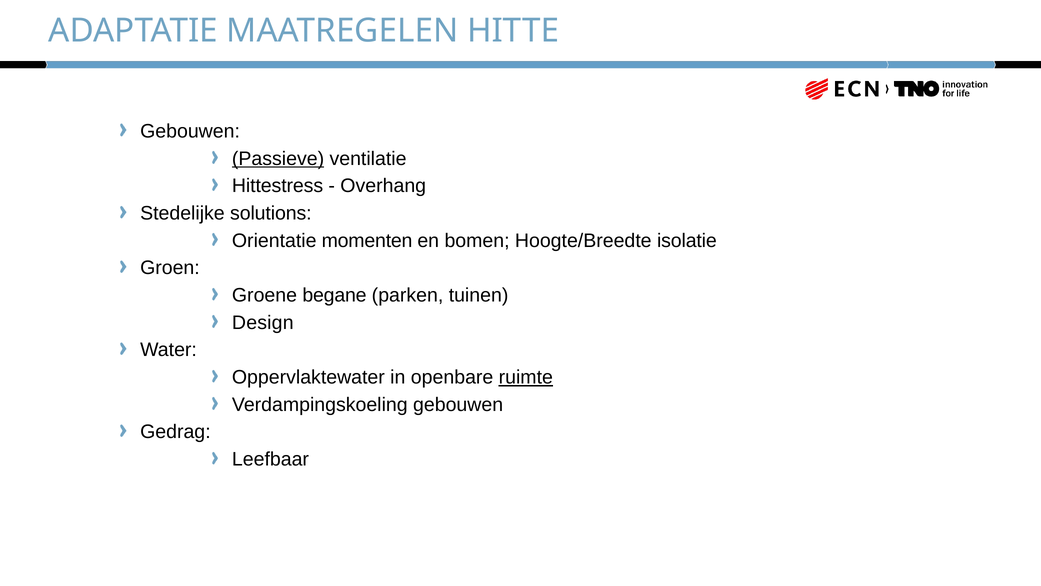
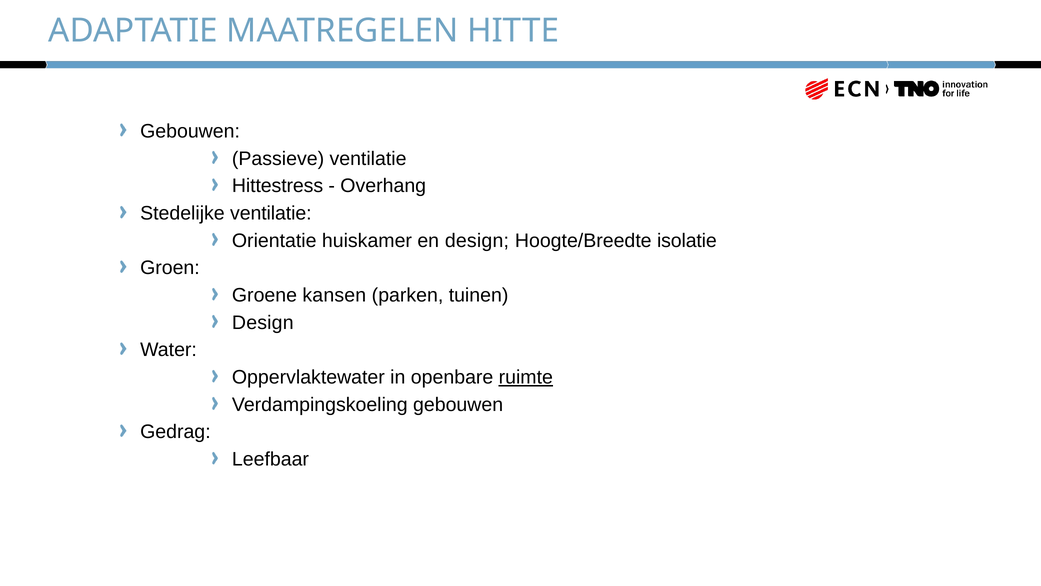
Passieve underline: present -> none
Stedelijke solutions: solutions -> ventilatie
momenten: momenten -> huiskamer
en bomen: bomen -> design
begane: begane -> kansen
